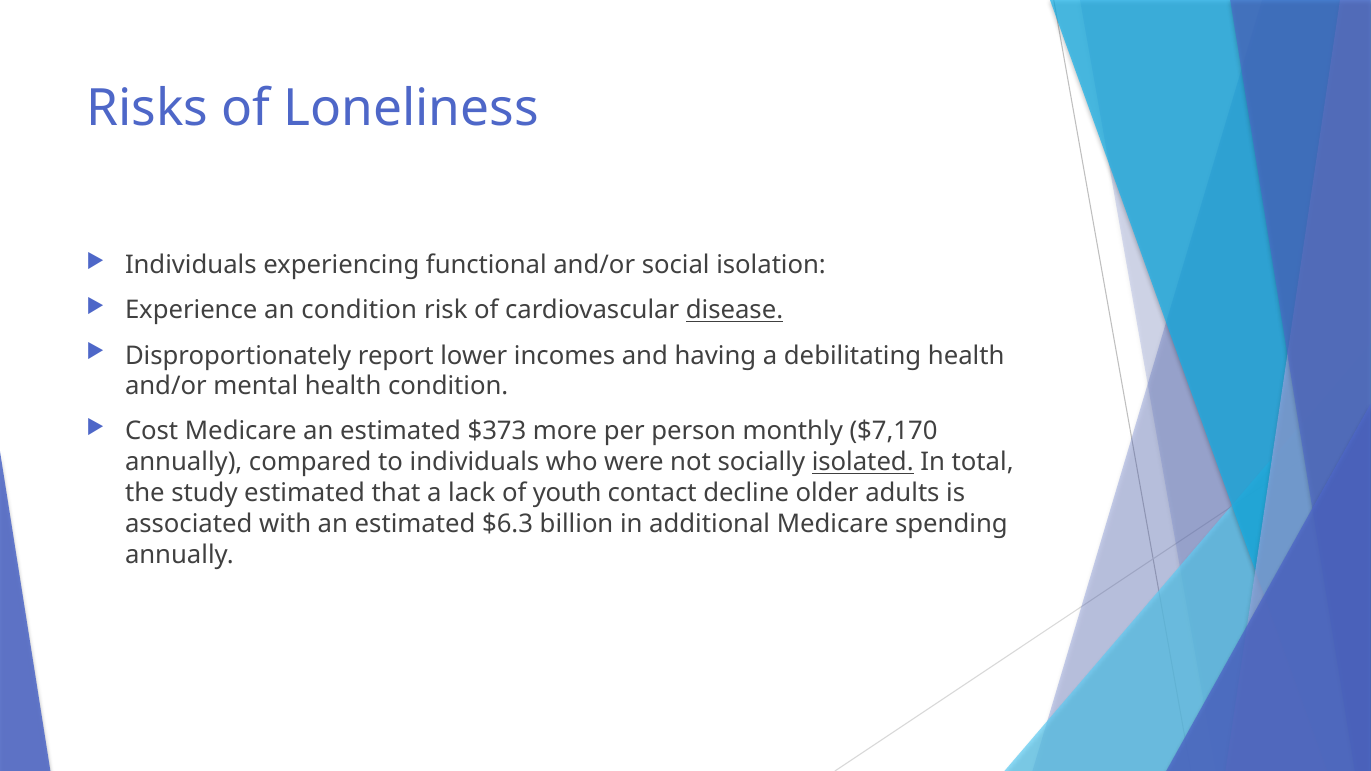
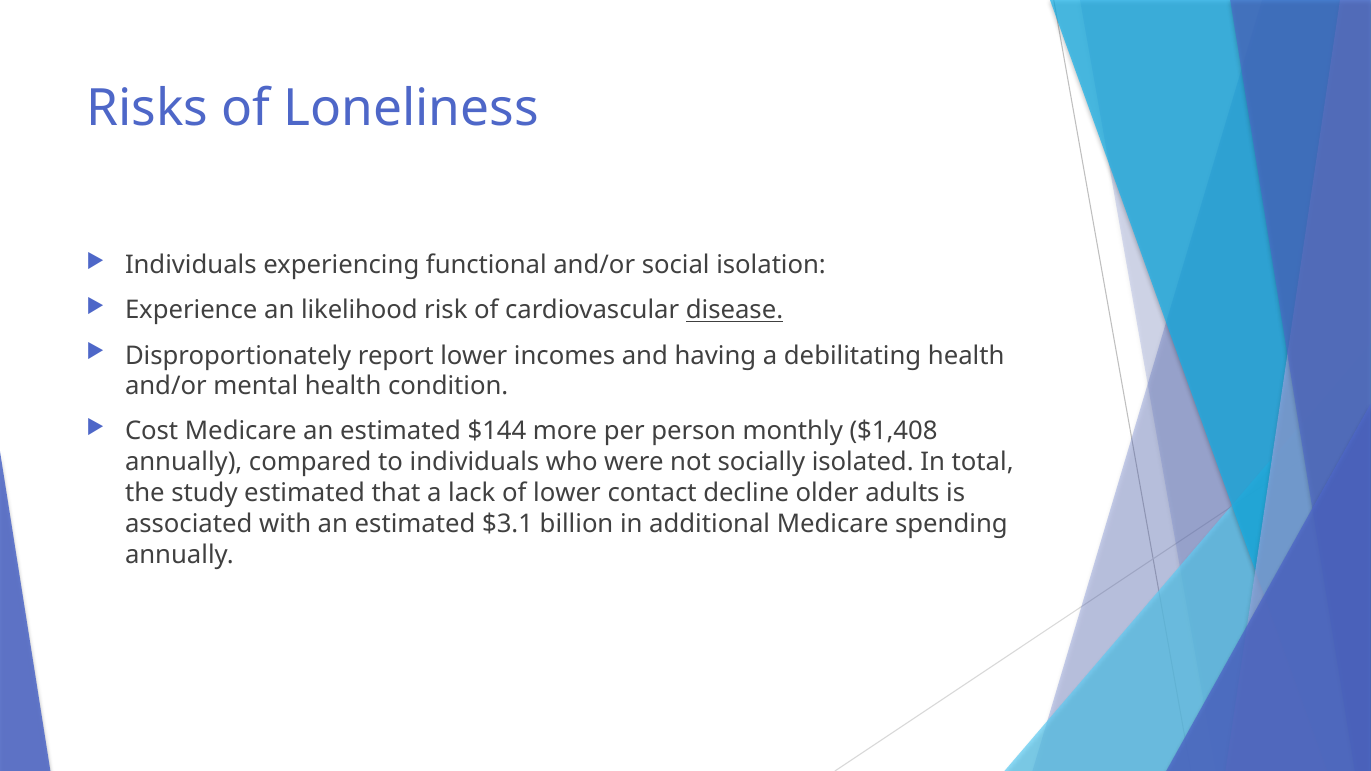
an condition: condition -> likelihood
$373: $373 -> $144
$7,170: $7,170 -> $1,408
isolated underline: present -> none
of youth: youth -> lower
$6.3: $6.3 -> $3.1
